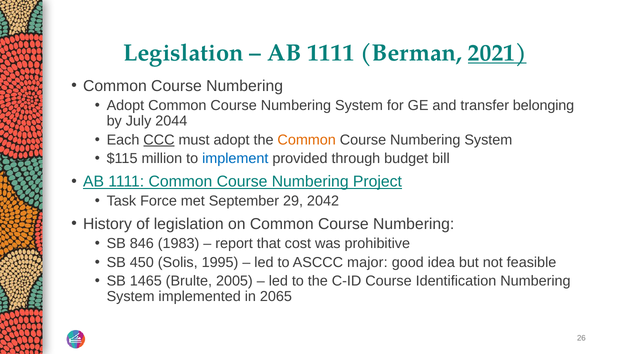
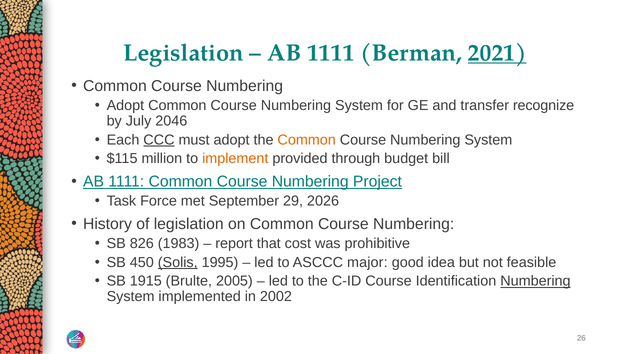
belonging: belonging -> recognize
2044: 2044 -> 2046
implement colour: blue -> orange
2042: 2042 -> 2026
846: 846 -> 826
Solis underline: none -> present
1465: 1465 -> 1915
Numbering at (535, 281) underline: none -> present
2065: 2065 -> 2002
